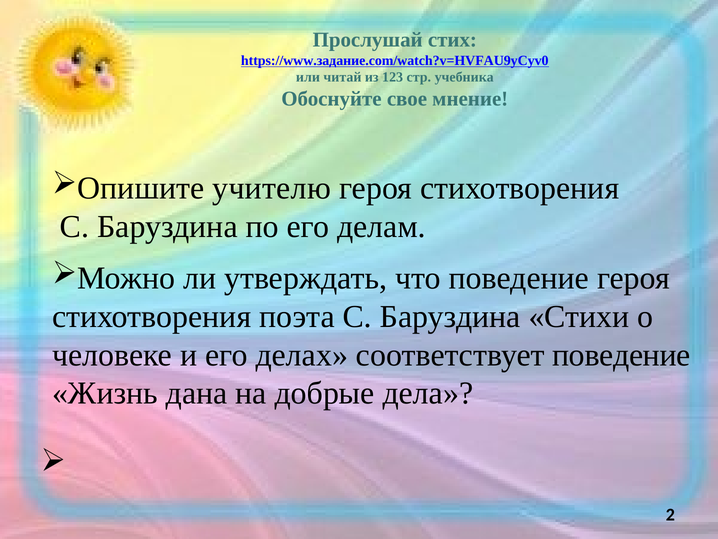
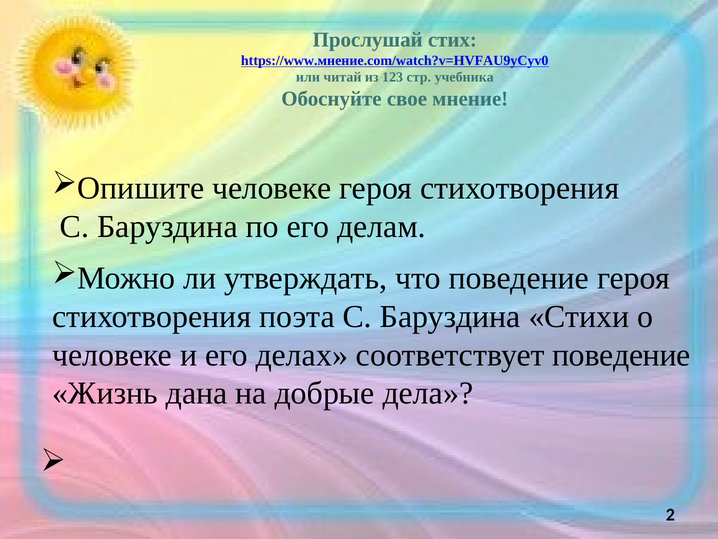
https://www.задание.com/watch?v=HVFAU9yCyv0: https://www.задание.com/watch?v=HVFAU9yCyv0 -> https://www.мнение.com/watch?v=HVFAU9yCyv0
Опишите учителю: учителю -> человеке
